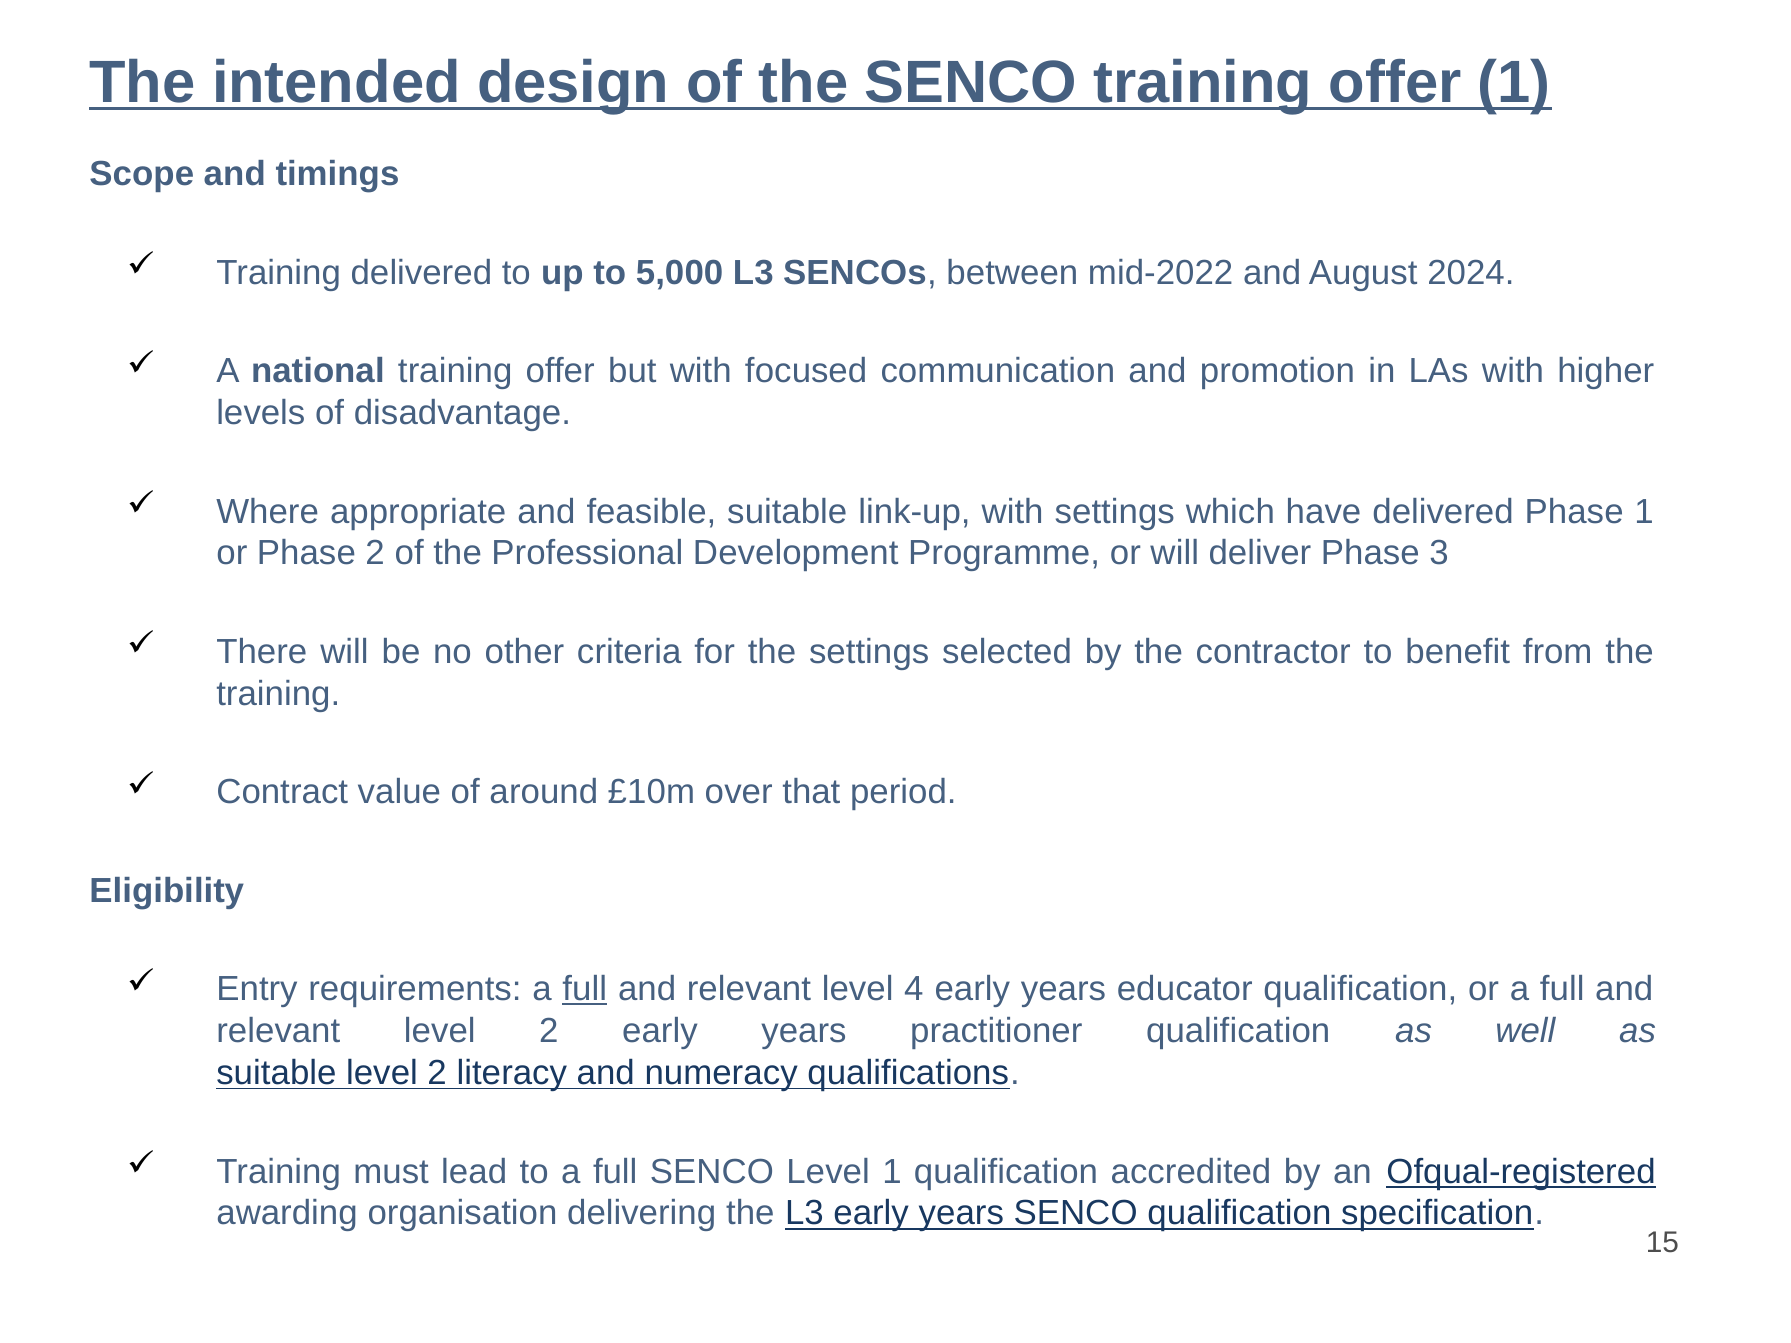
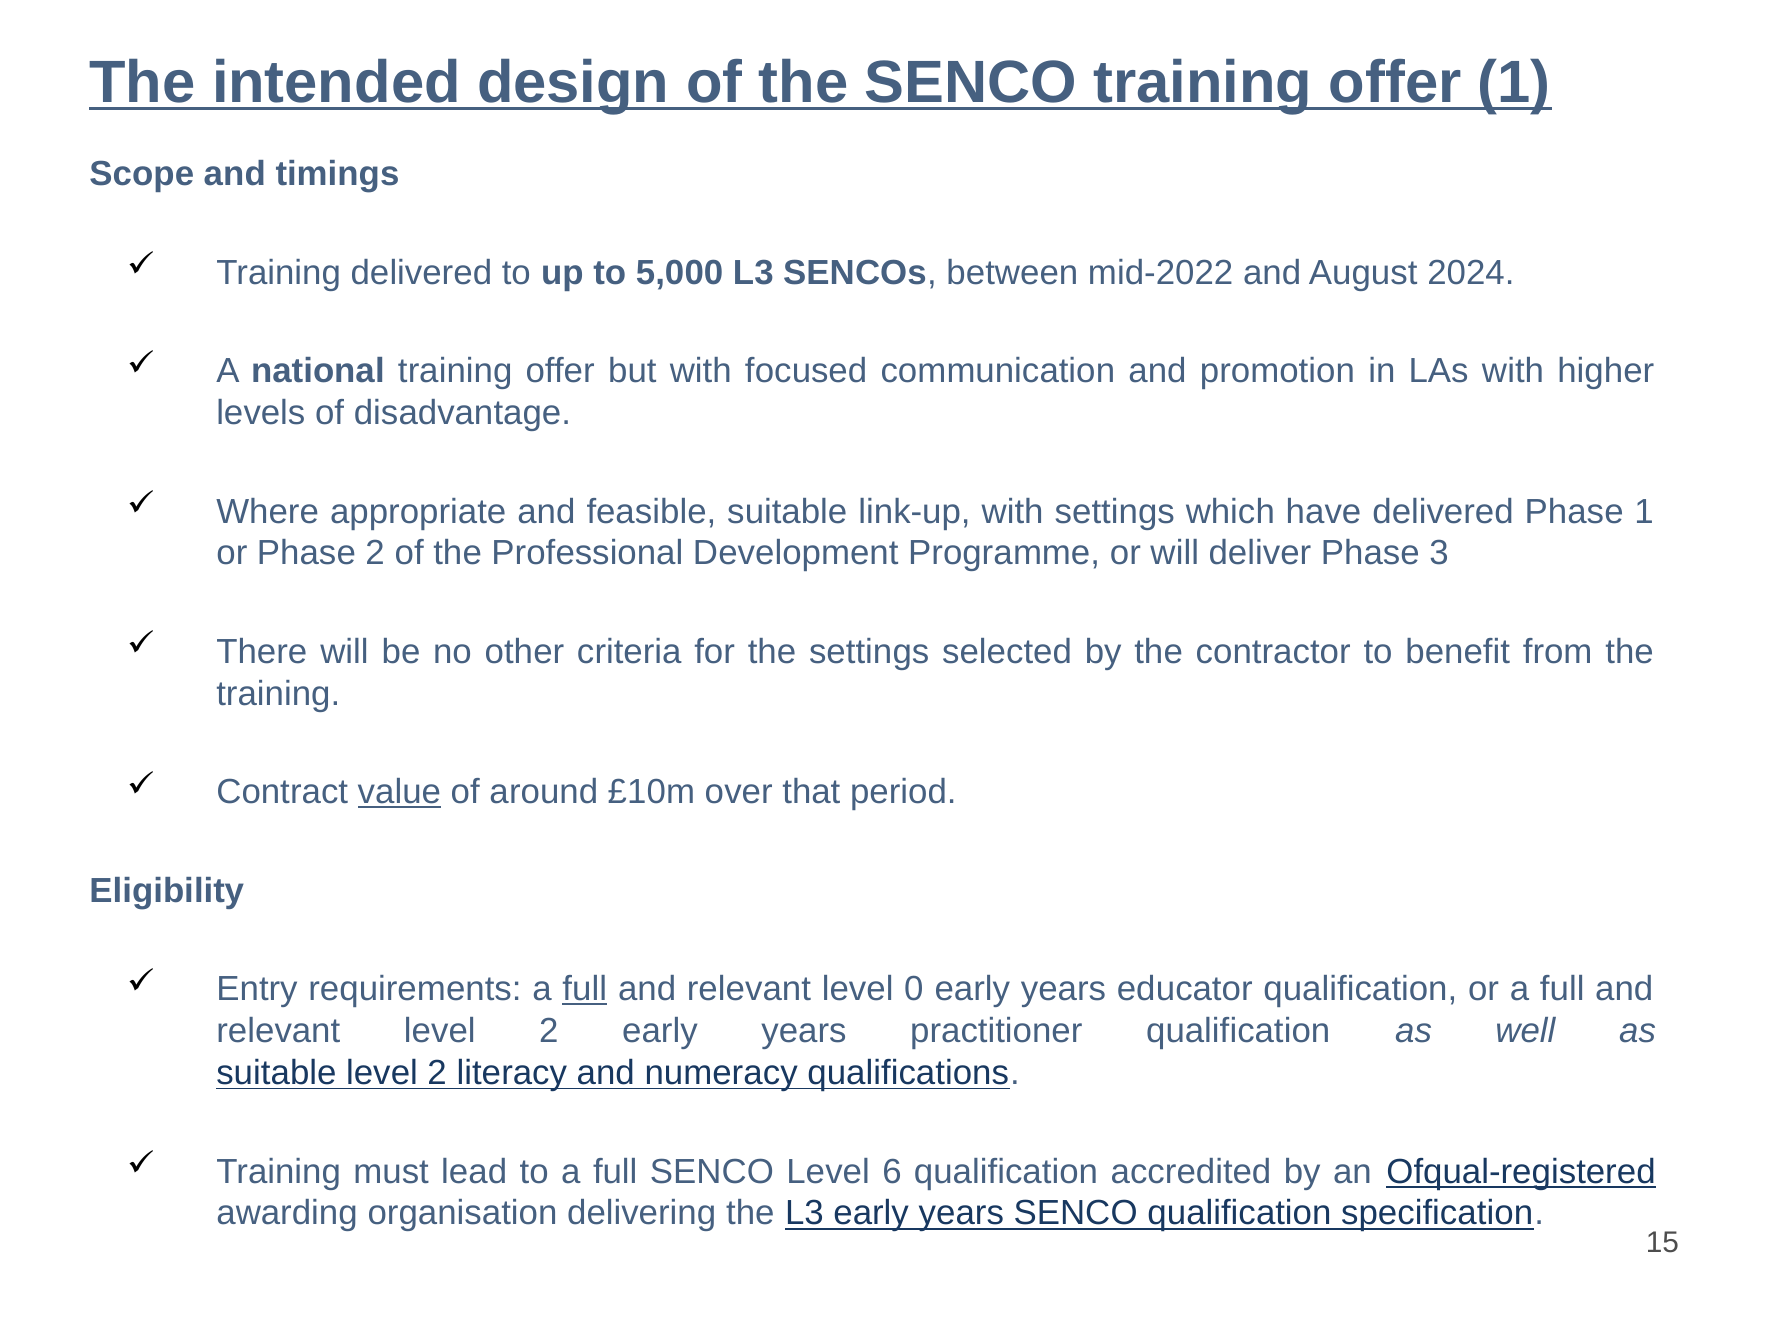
value underline: none -> present
4: 4 -> 0
Level 1: 1 -> 6
